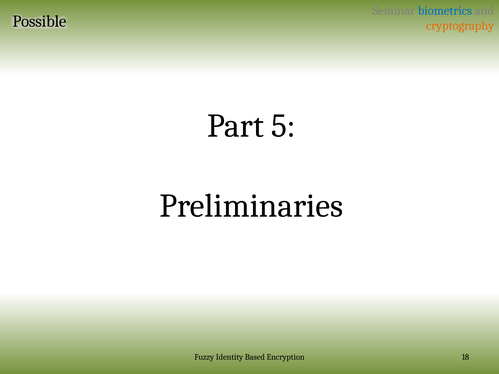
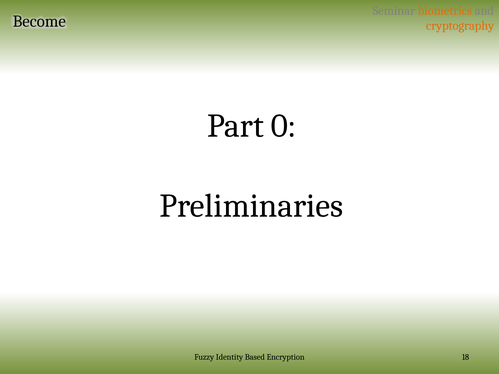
biometrics colour: blue -> orange
Possible: Possible -> Become
5: 5 -> 0
